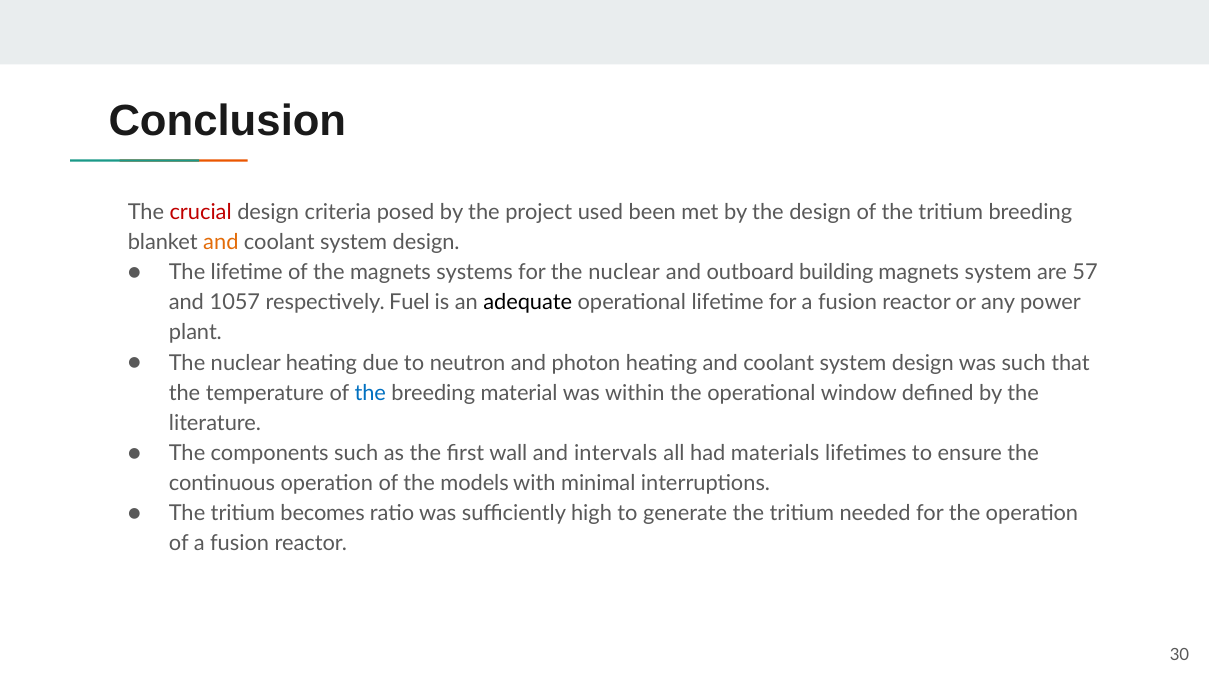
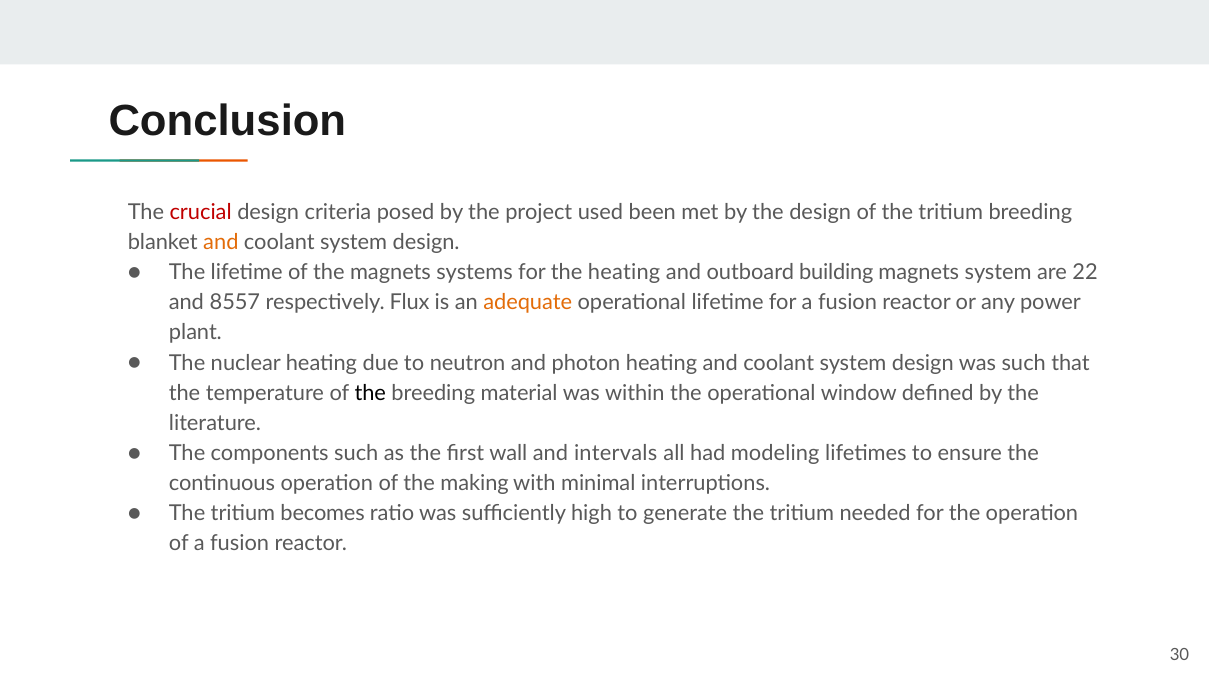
for the nuclear: nuclear -> heating
57: 57 -> 22
1057: 1057 -> 8557
Fuel: Fuel -> Flux
adequate colour: black -> orange
the at (370, 393) colour: blue -> black
materials: materials -> modeling
models: models -> making
